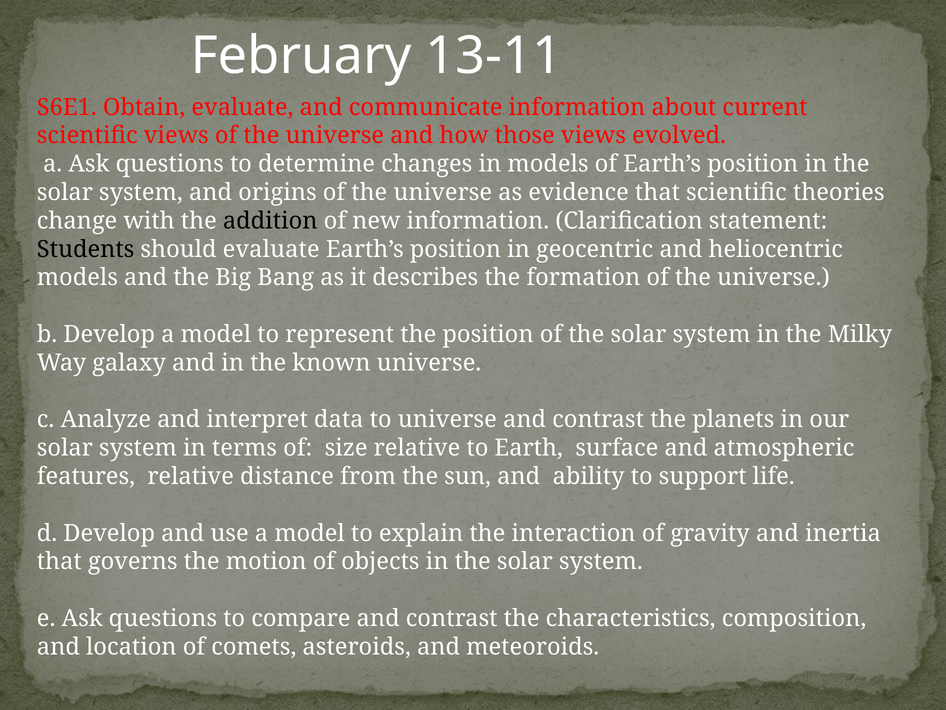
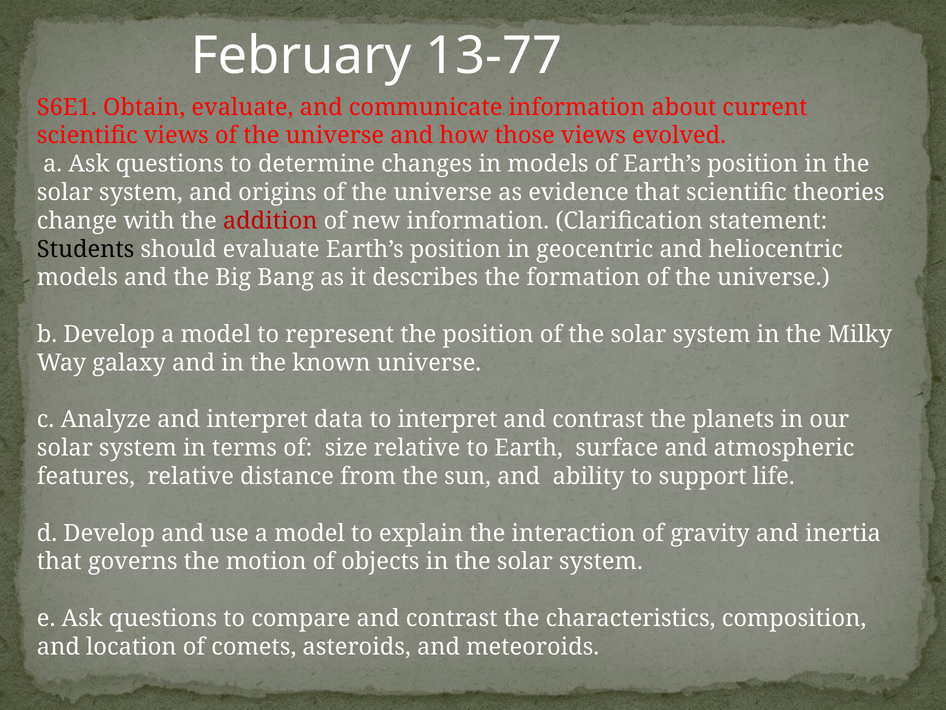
13-11: 13-11 -> 13-77
addition colour: black -> red
to universe: universe -> interpret
